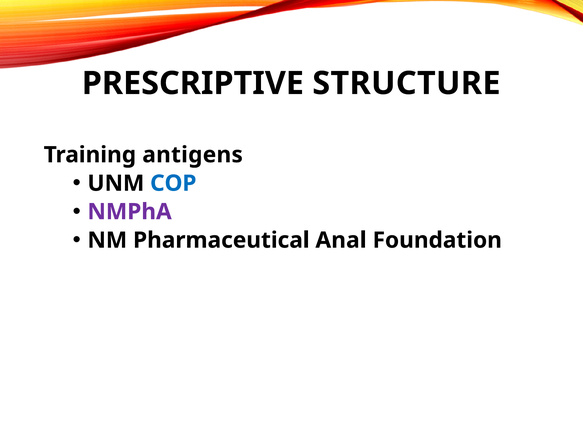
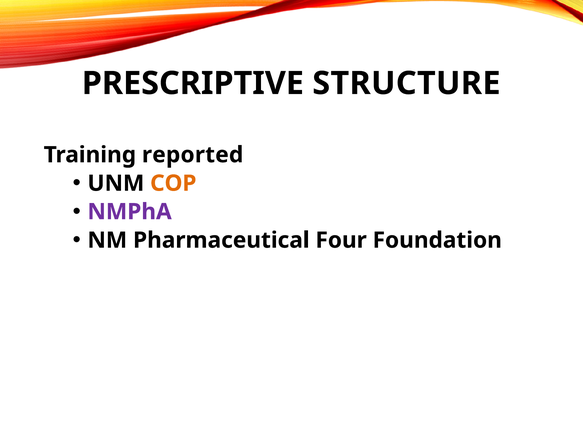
antigens: antigens -> reported
COP colour: blue -> orange
Anal: Anal -> Four
